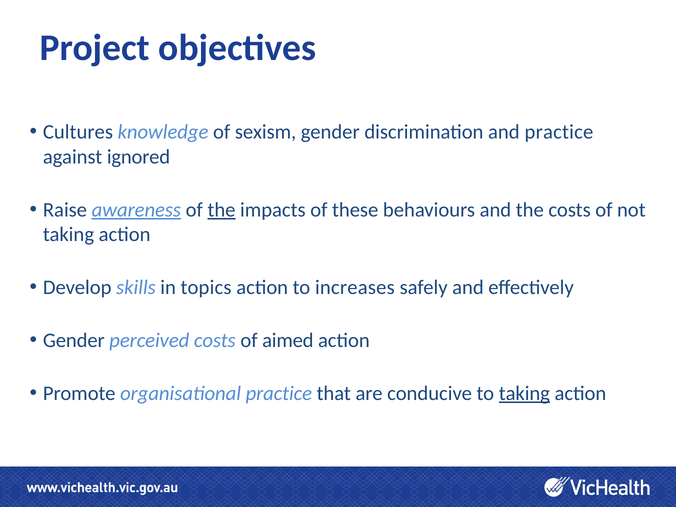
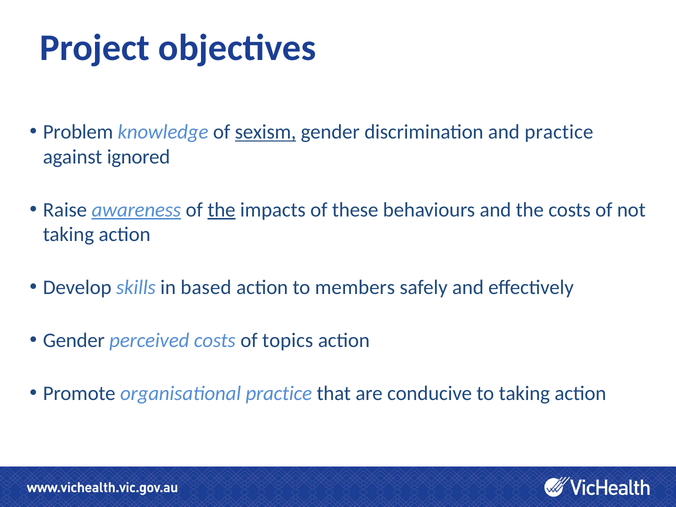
Cultures: Cultures -> Problem
sexism underline: none -> present
topics: topics -> based
increases: increases -> members
aimed: aimed -> topics
taking at (524, 393) underline: present -> none
